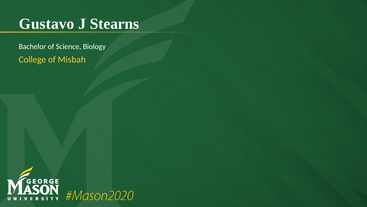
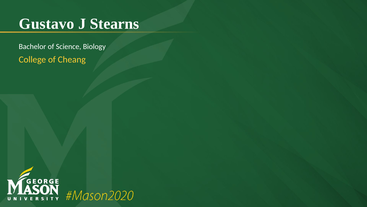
Misbah: Misbah -> Cheang
